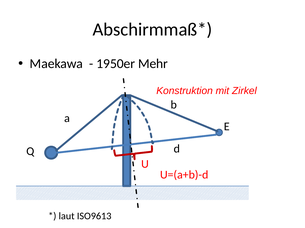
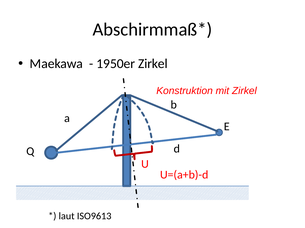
1950er Mehr: Mehr -> Zirkel
